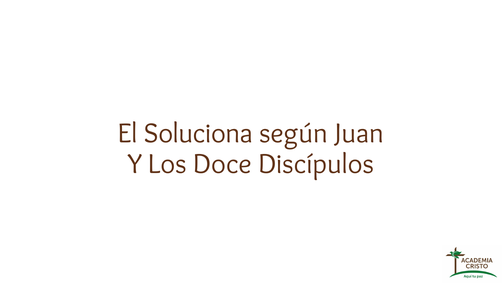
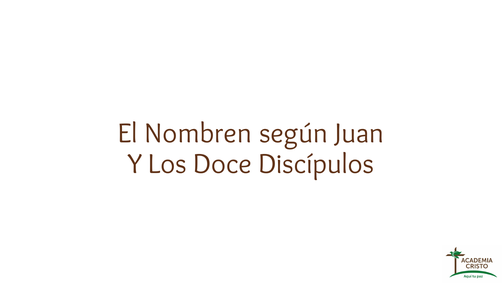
Soluciona: Soluciona -> Nombren
